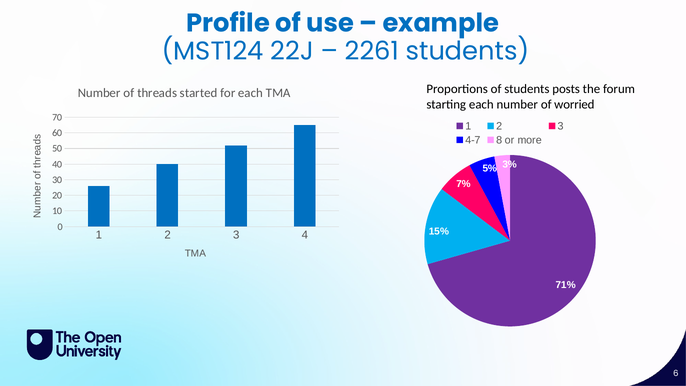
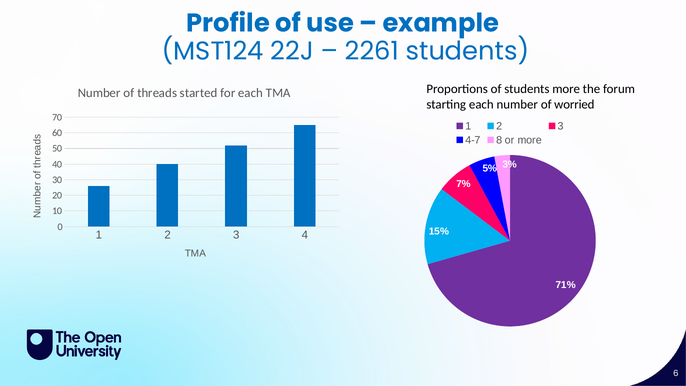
students posts: posts -> more
